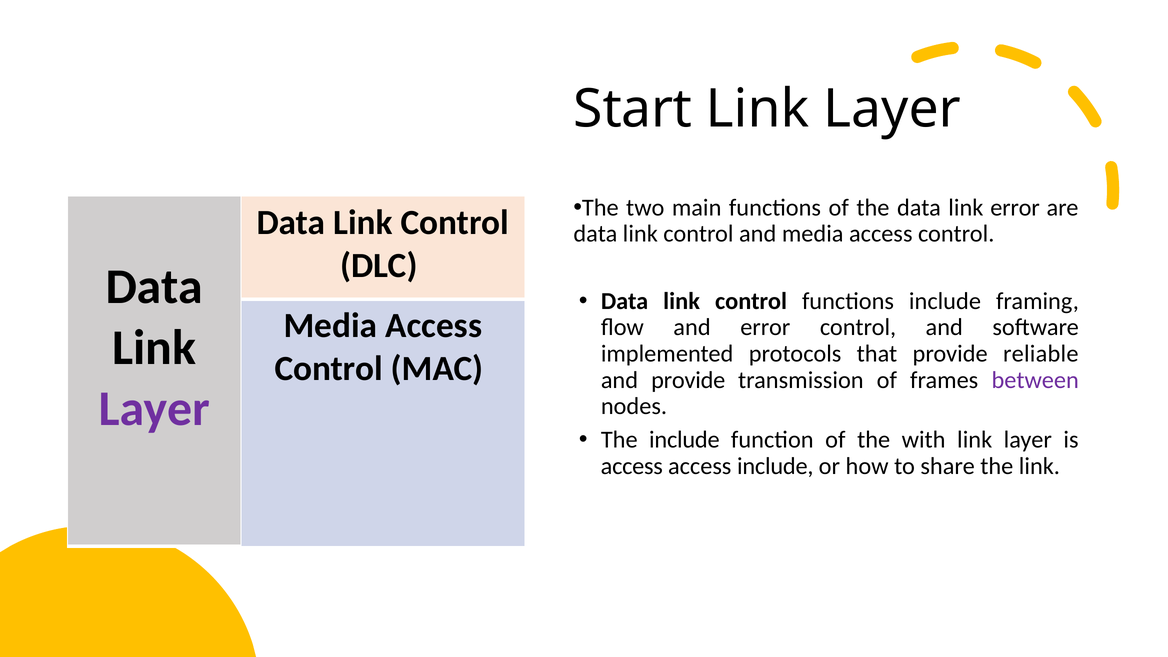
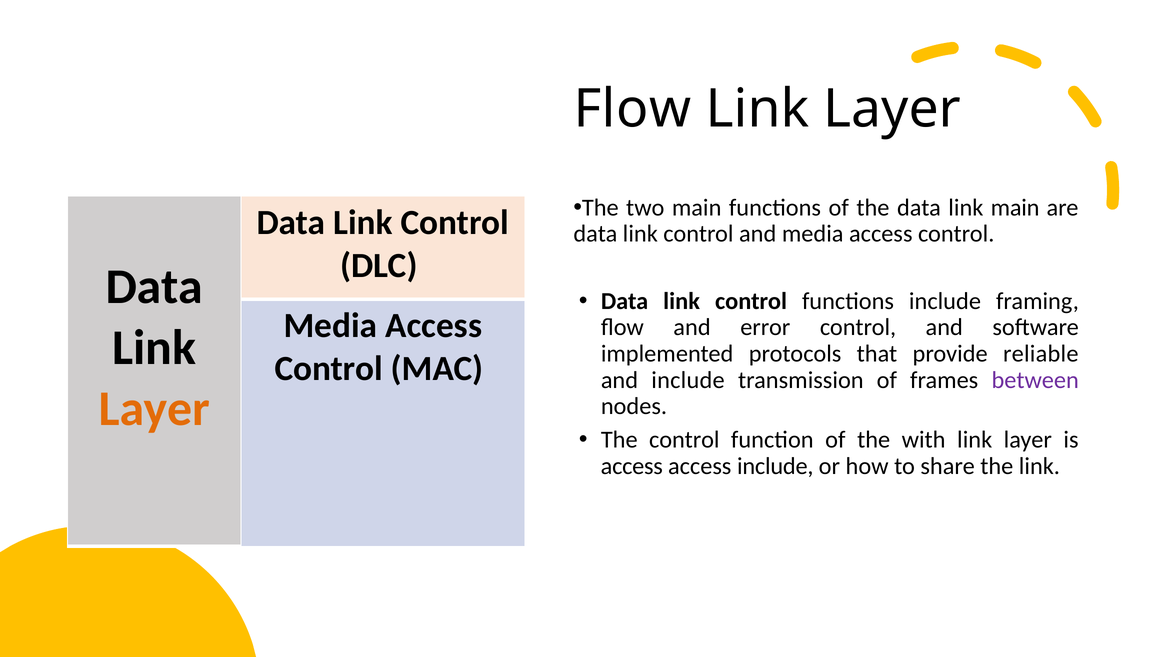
Start at (633, 109): Start -> Flow
link error: error -> main
and provide: provide -> include
Layer at (154, 409) colour: purple -> orange
The include: include -> control
